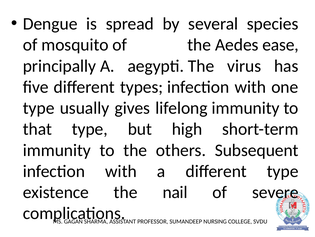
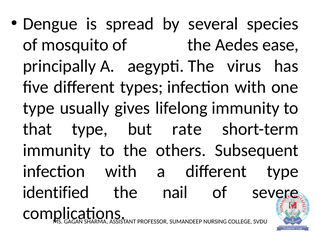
high: high -> rate
existence: existence -> identified
